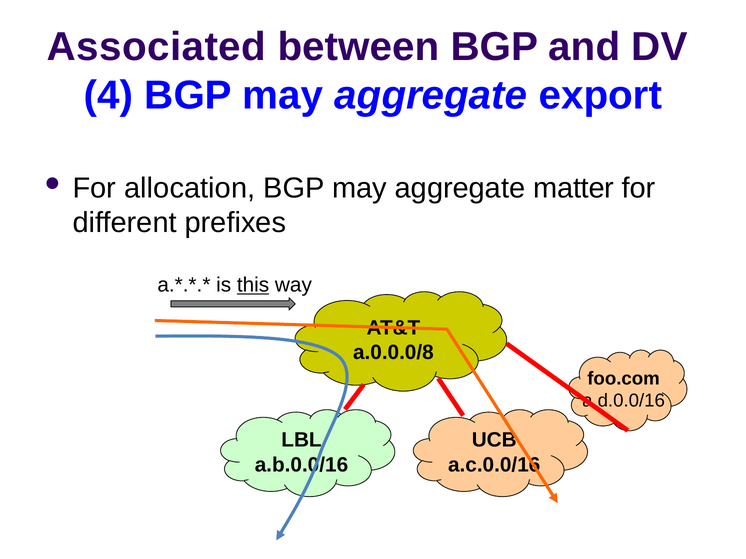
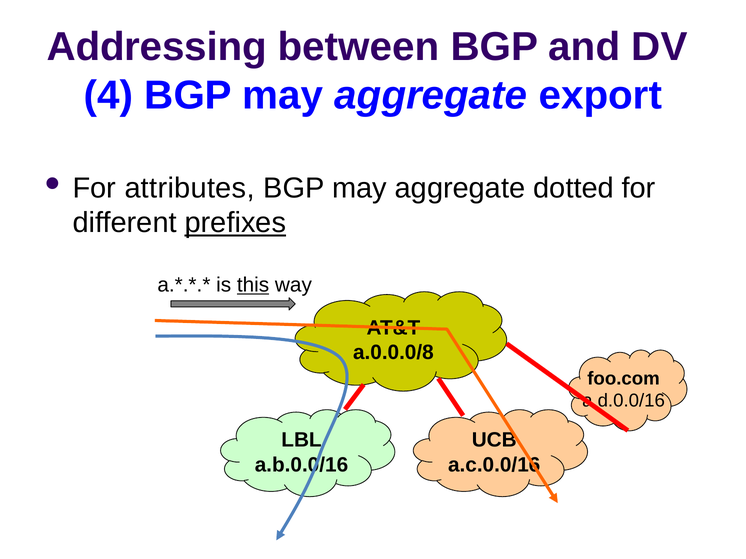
Associated: Associated -> Addressing
allocation: allocation -> attributes
matter: matter -> dotted
prefixes underline: none -> present
